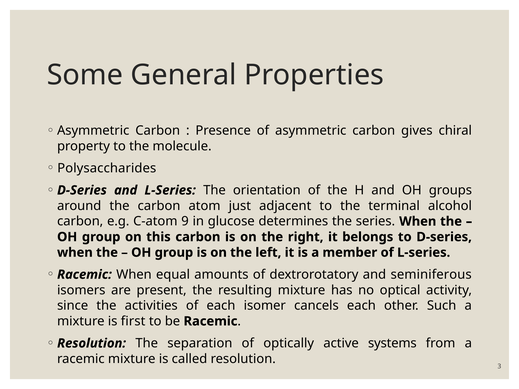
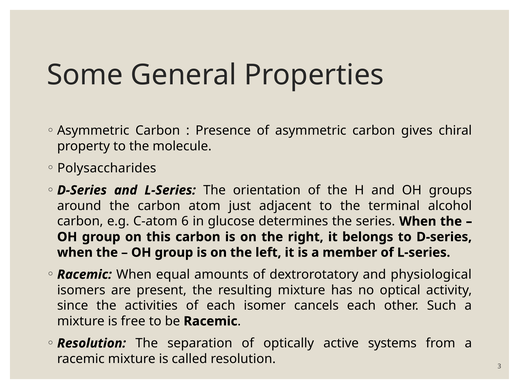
9: 9 -> 6
seminiferous: seminiferous -> physiological
first: first -> free
